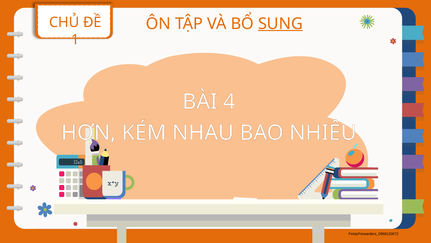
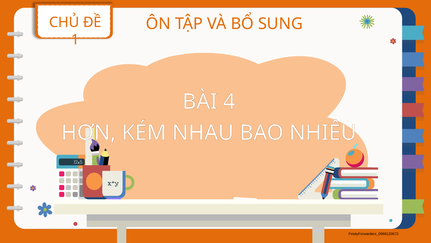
SUNG underline: present -> none
